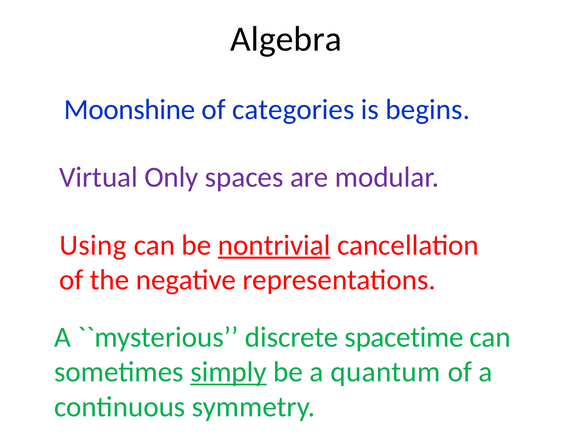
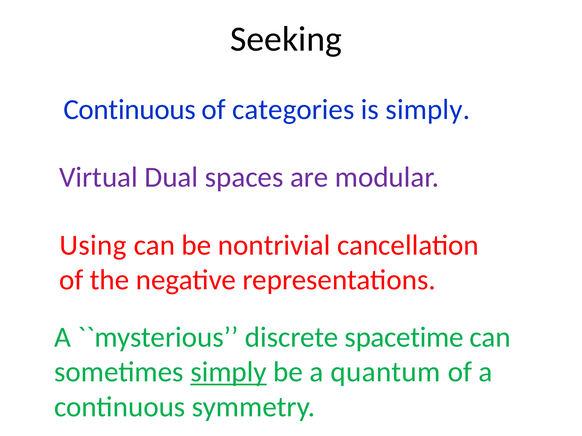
Algebra: Algebra -> Seeking
Moonshine at (130, 110): Moonshine -> Continuous
is begins: begins -> simply
Only: Only -> Dual
nontrivial underline: present -> none
